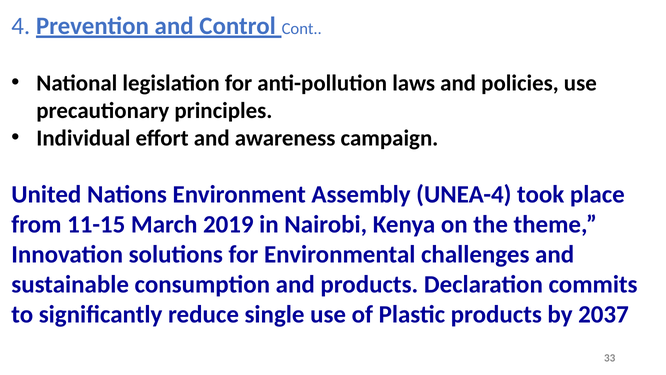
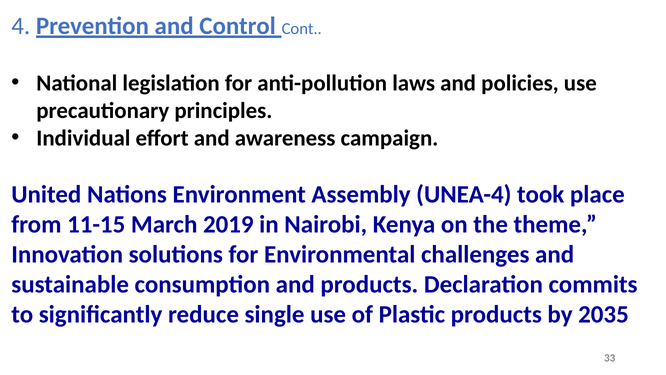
2037: 2037 -> 2035
